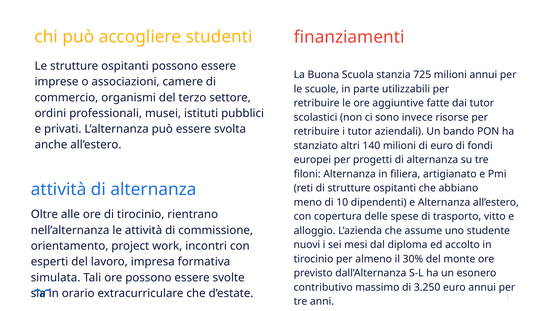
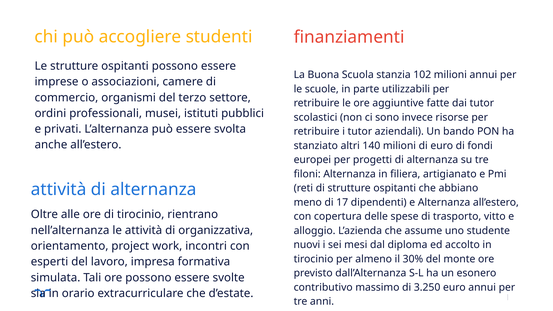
725: 725 -> 102
di 10: 10 -> 17
commissione: commissione -> organizzativa
